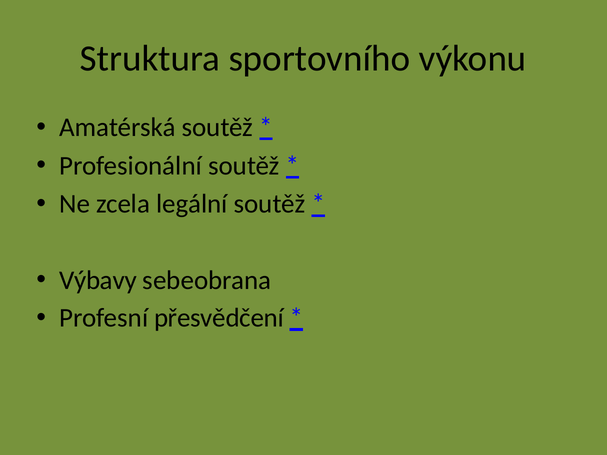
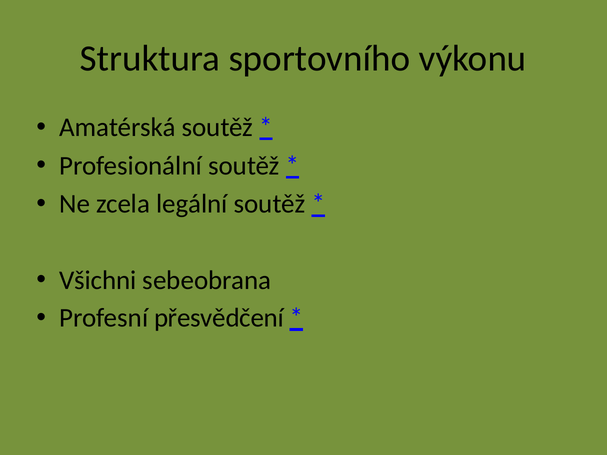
Výbavy: Výbavy -> Všichni
